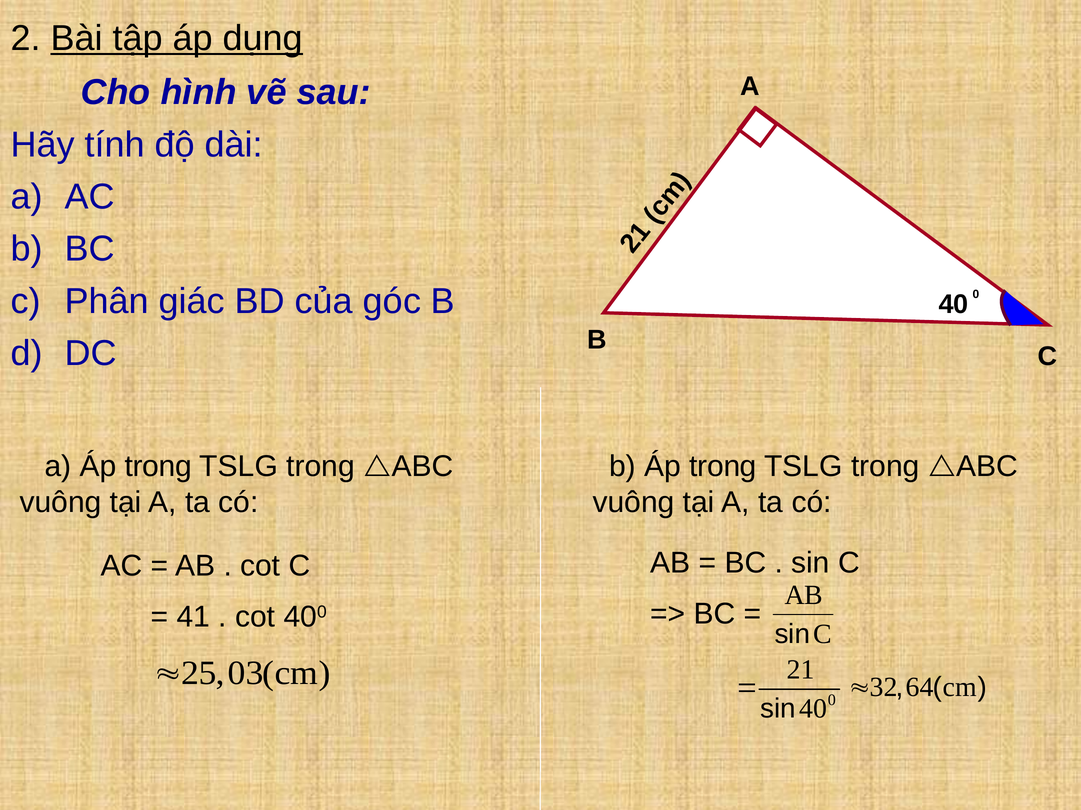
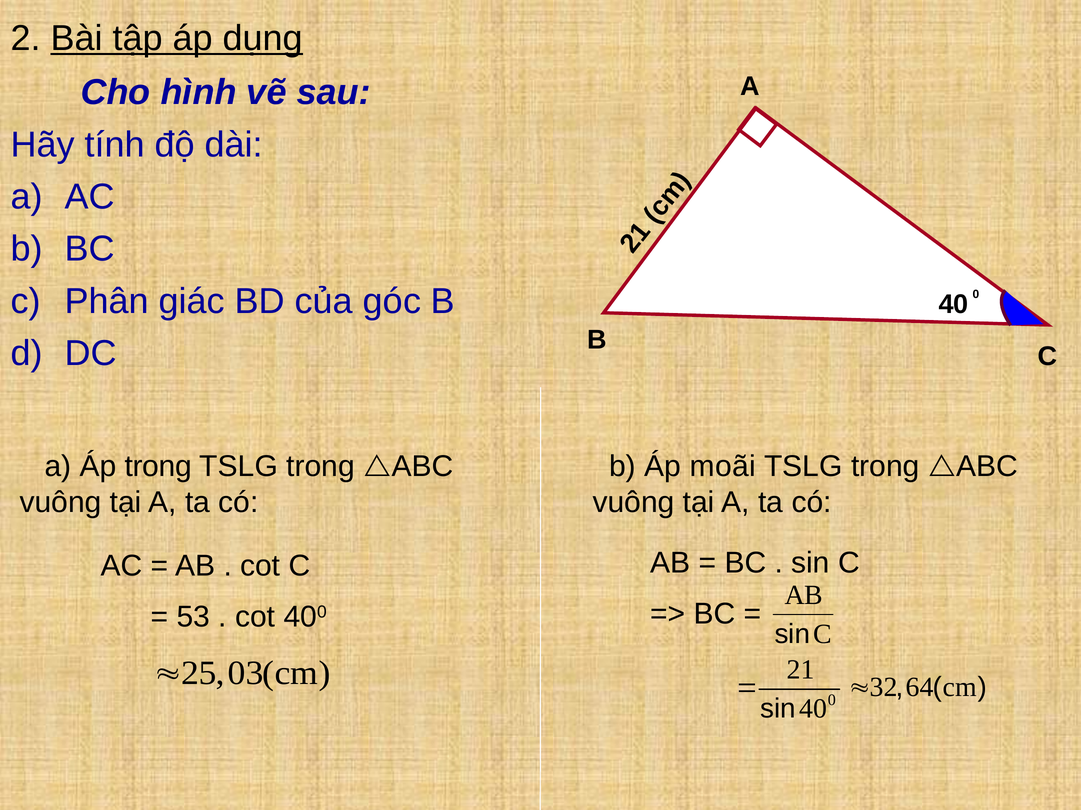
b Áp trong: trong -> moãi
41: 41 -> 53
